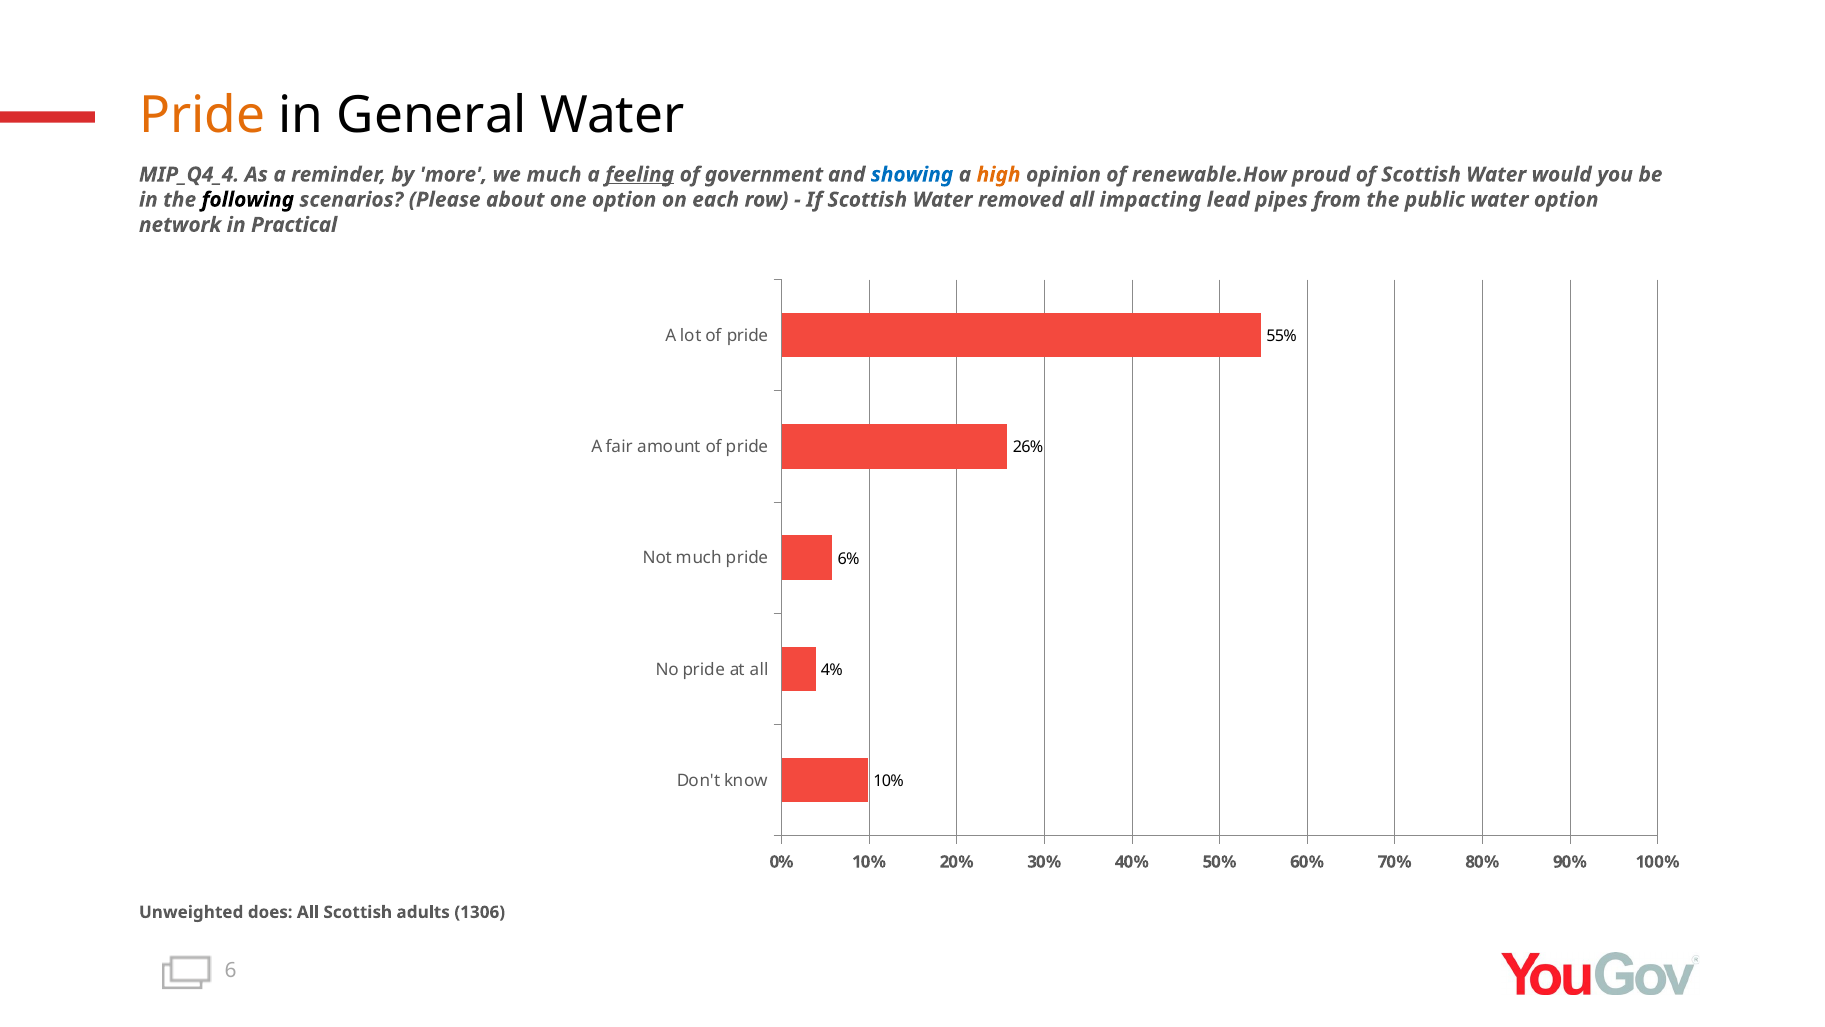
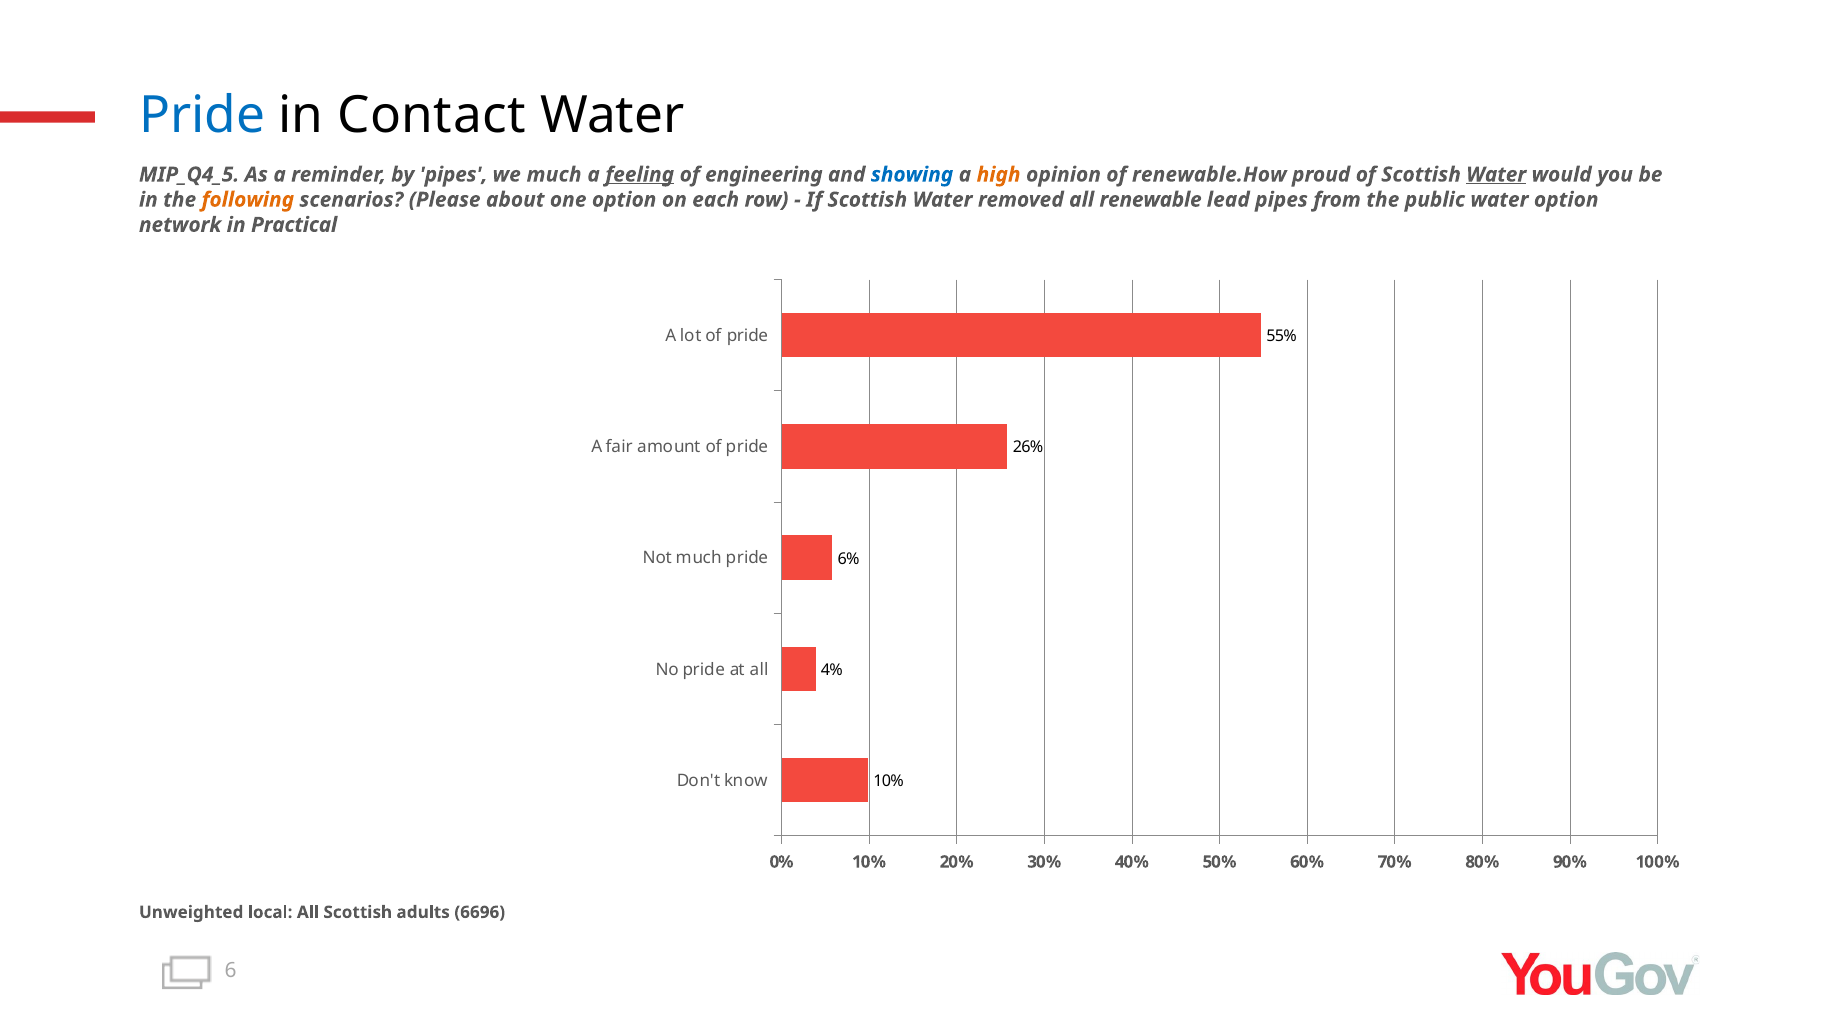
Pride at (202, 115) colour: orange -> blue
General: General -> Contact
MIP_Q4_4: MIP_Q4_4 -> MIP_Q4_5
by more: more -> pipes
government: government -> engineering
Water at (1496, 175) underline: none -> present
following colour: black -> orange
impacting: impacting -> renewable
does: does -> local
1306: 1306 -> 6696
